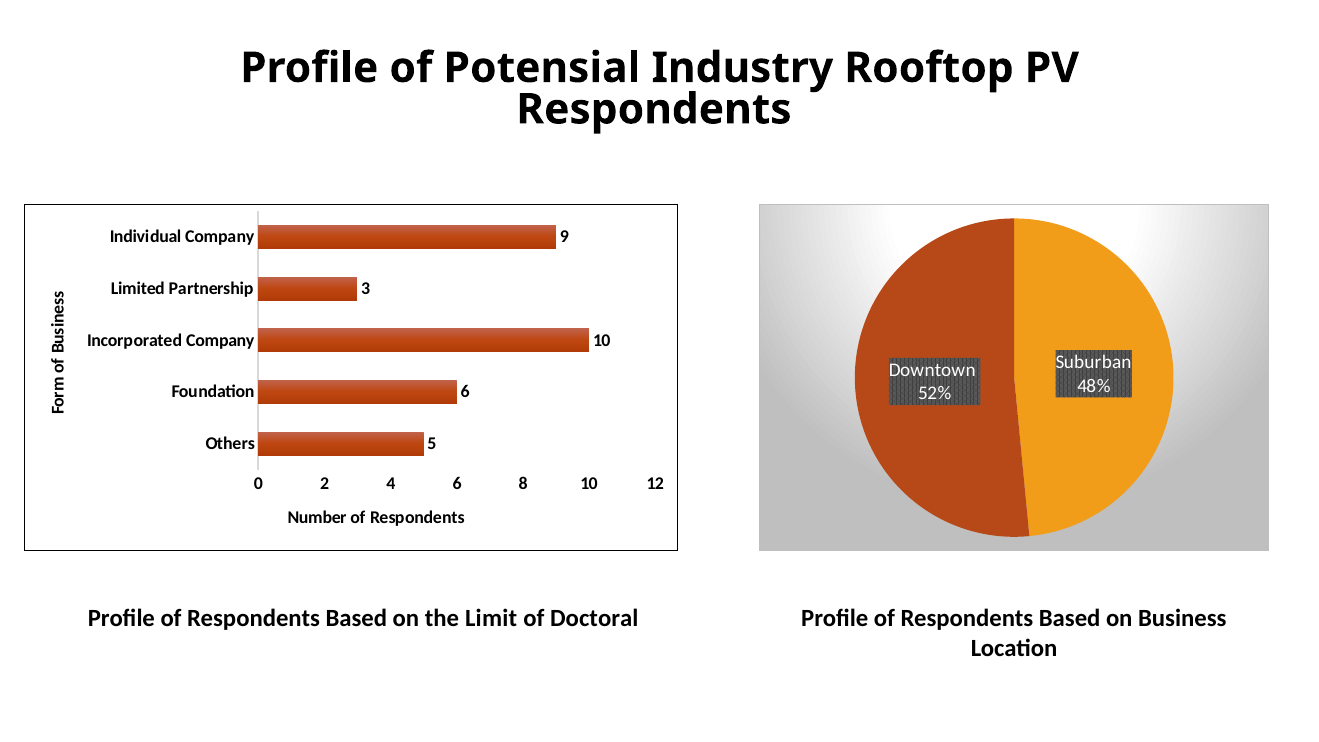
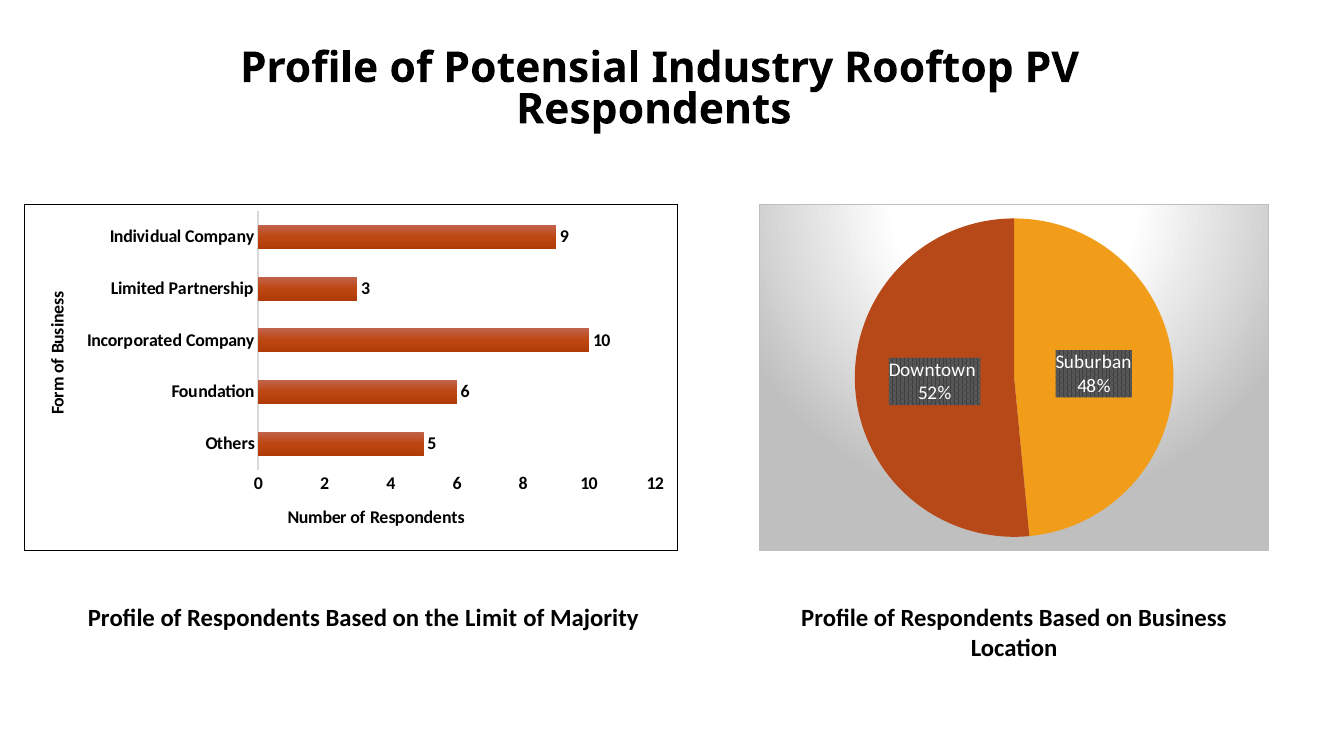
Doctoral: Doctoral -> Majority
